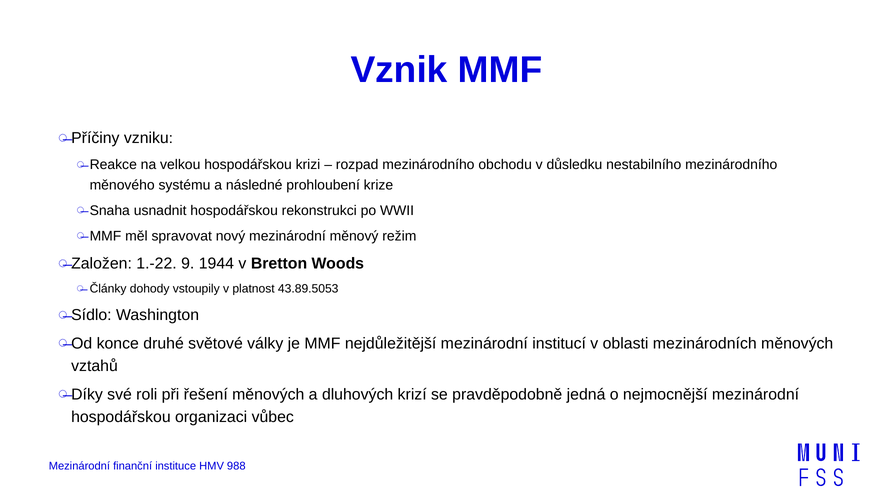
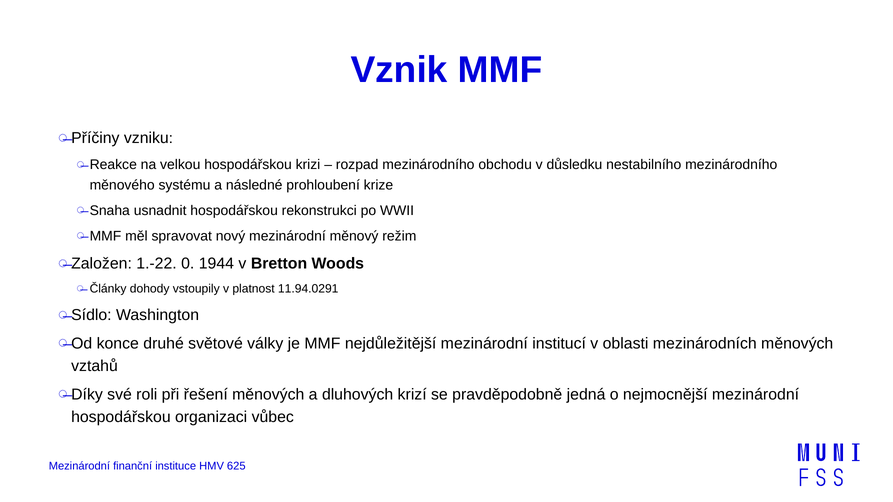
9: 9 -> 0
43.89.5053: 43.89.5053 -> 11.94.0291
988: 988 -> 625
